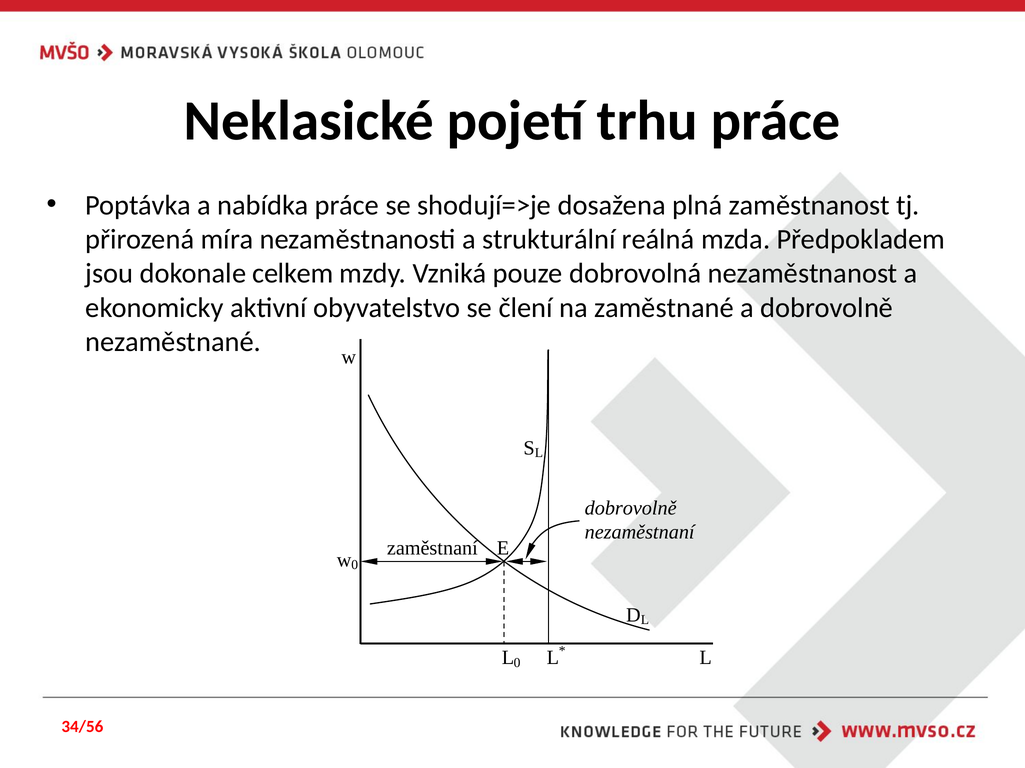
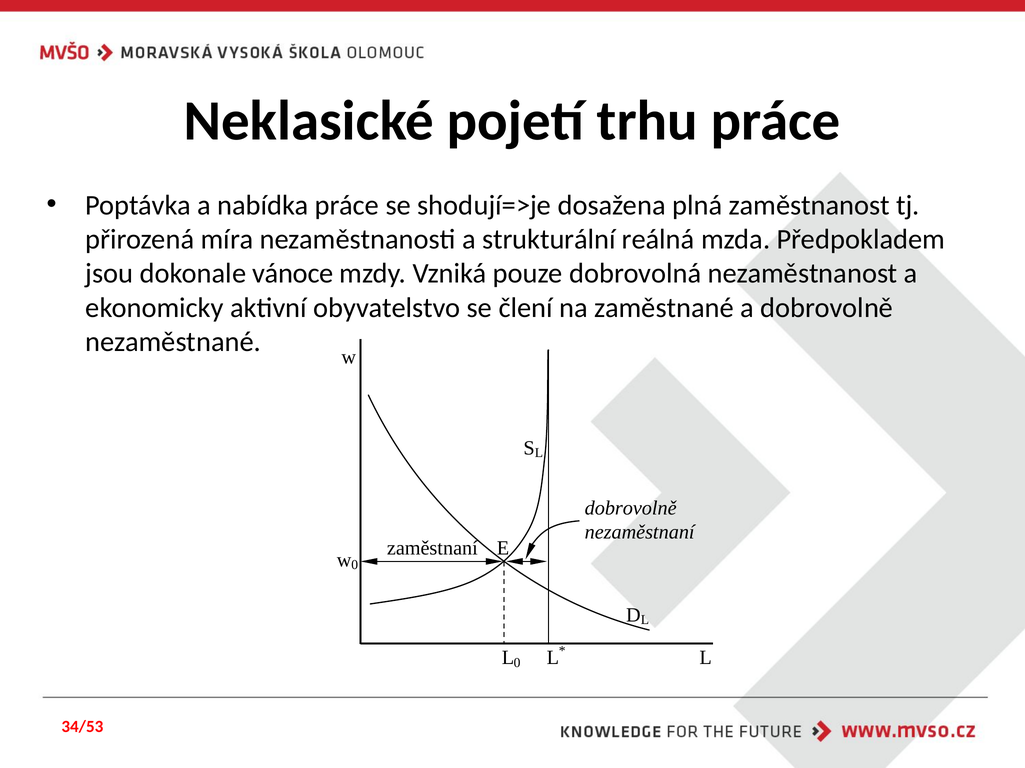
celkem: celkem -> vánoce
34/56: 34/56 -> 34/53
